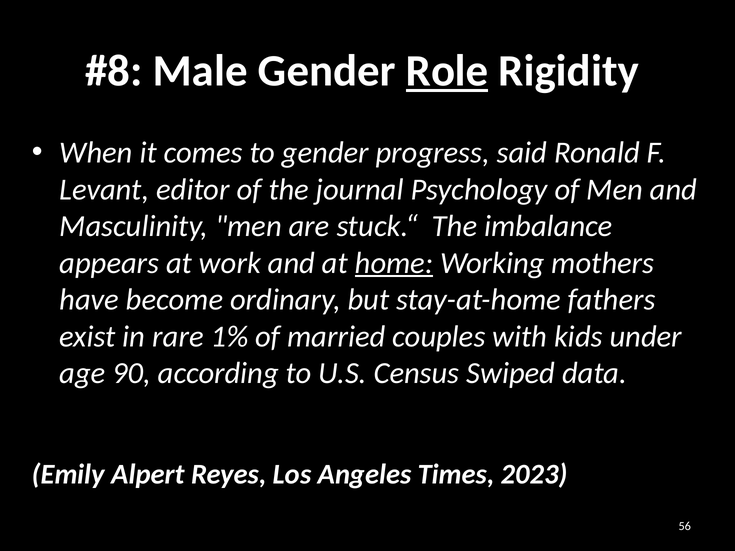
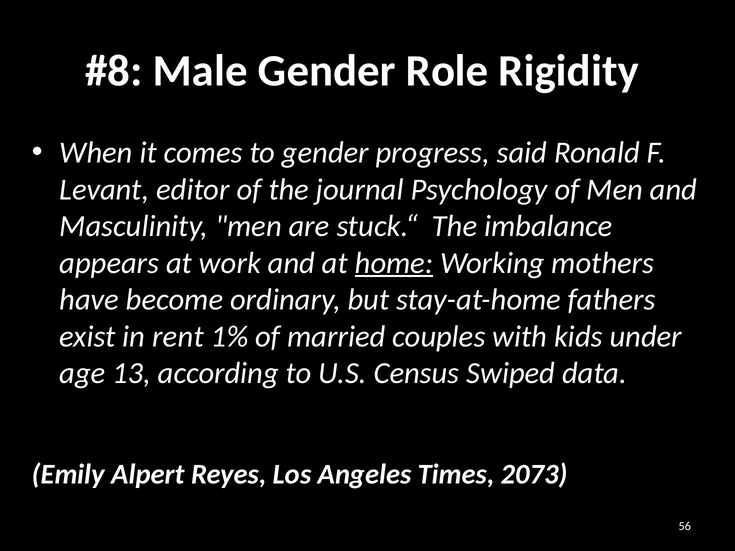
Role underline: present -> none
rare: rare -> rent
90: 90 -> 13
2023: 2023 -> 2073
